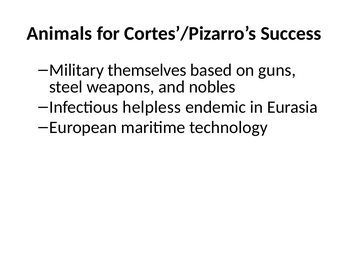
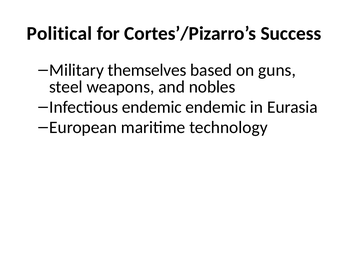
Animals: Animals -> Political
Infectious helpless: helpless -> endemic
